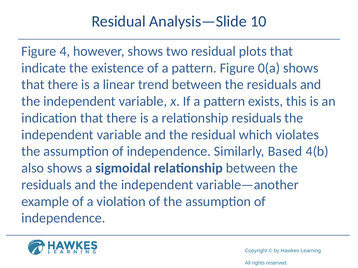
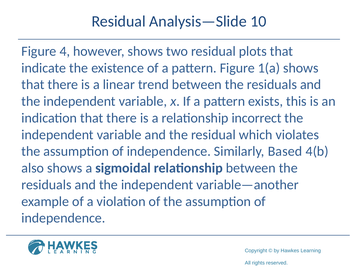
0(a: 0(a -> 1(a
relationship residuals: residuals -> incorrect
